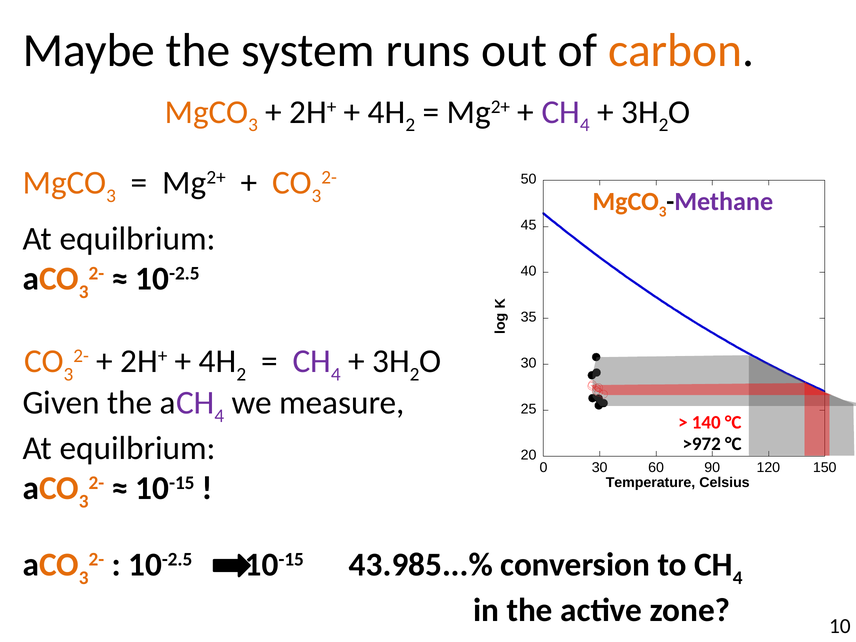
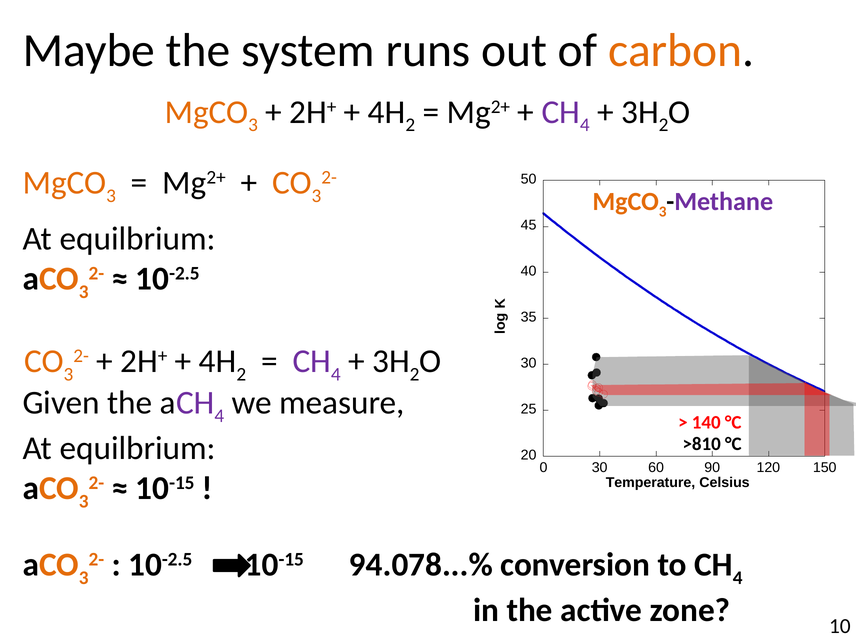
>972: >972 -> >810
43.985...%: 43.985...% -> 94.078...%
